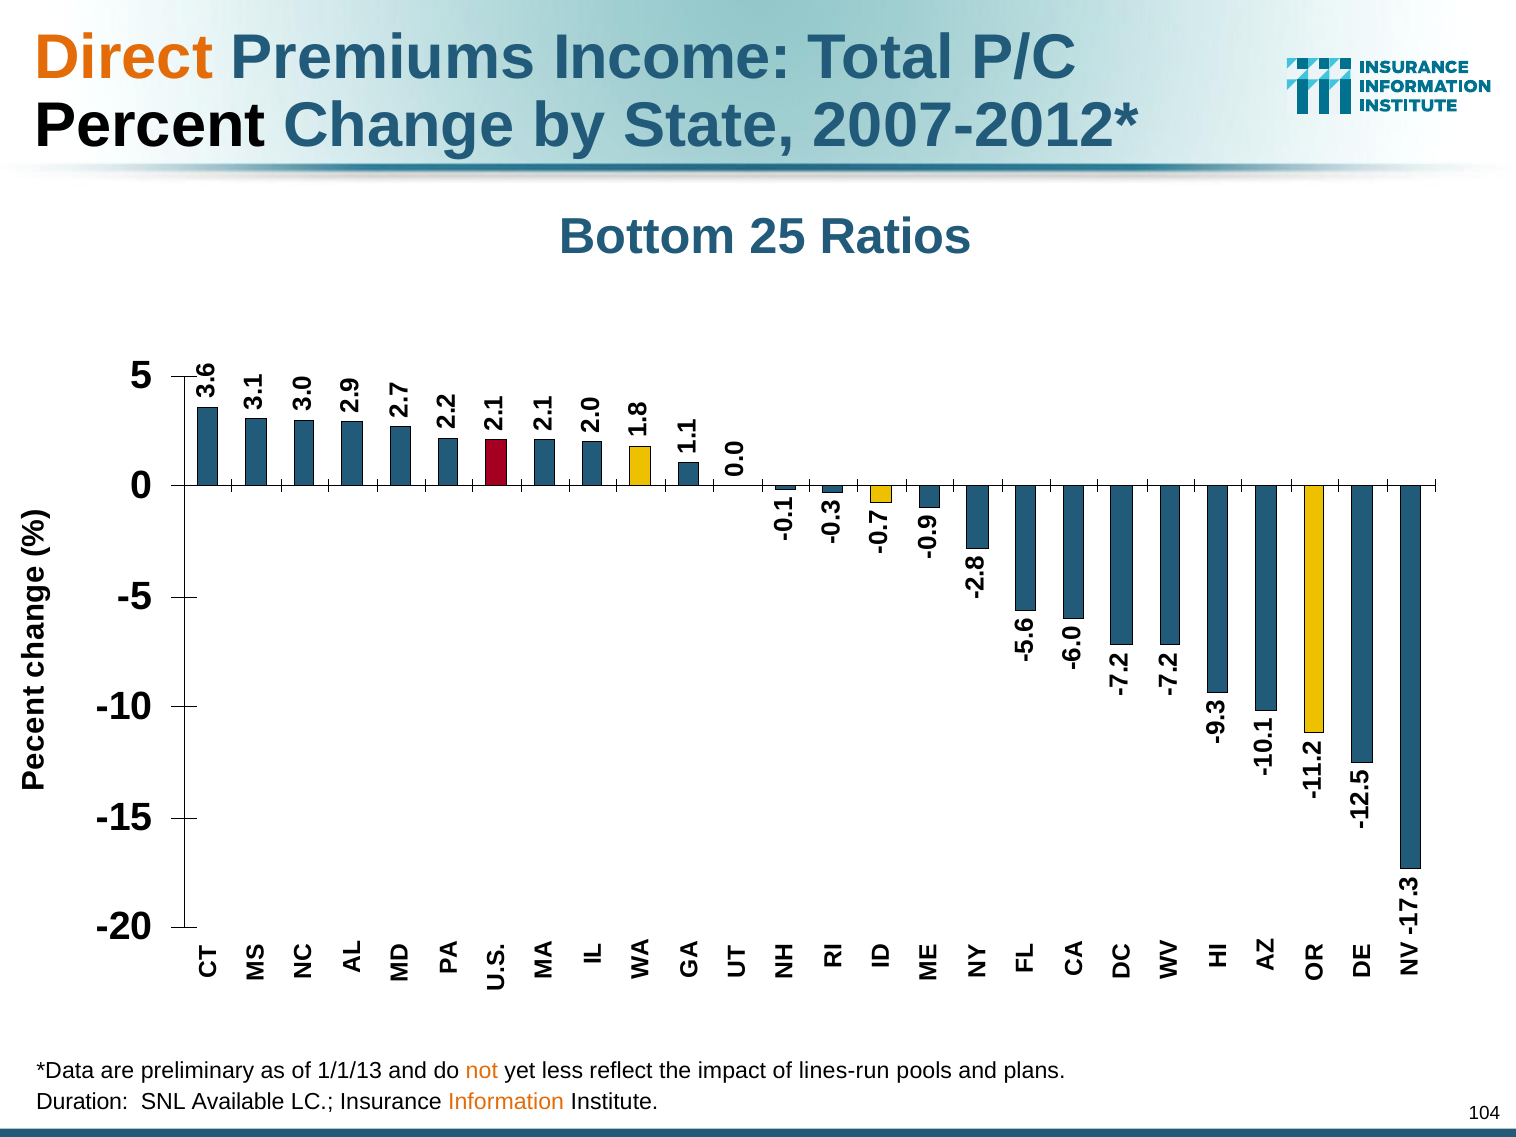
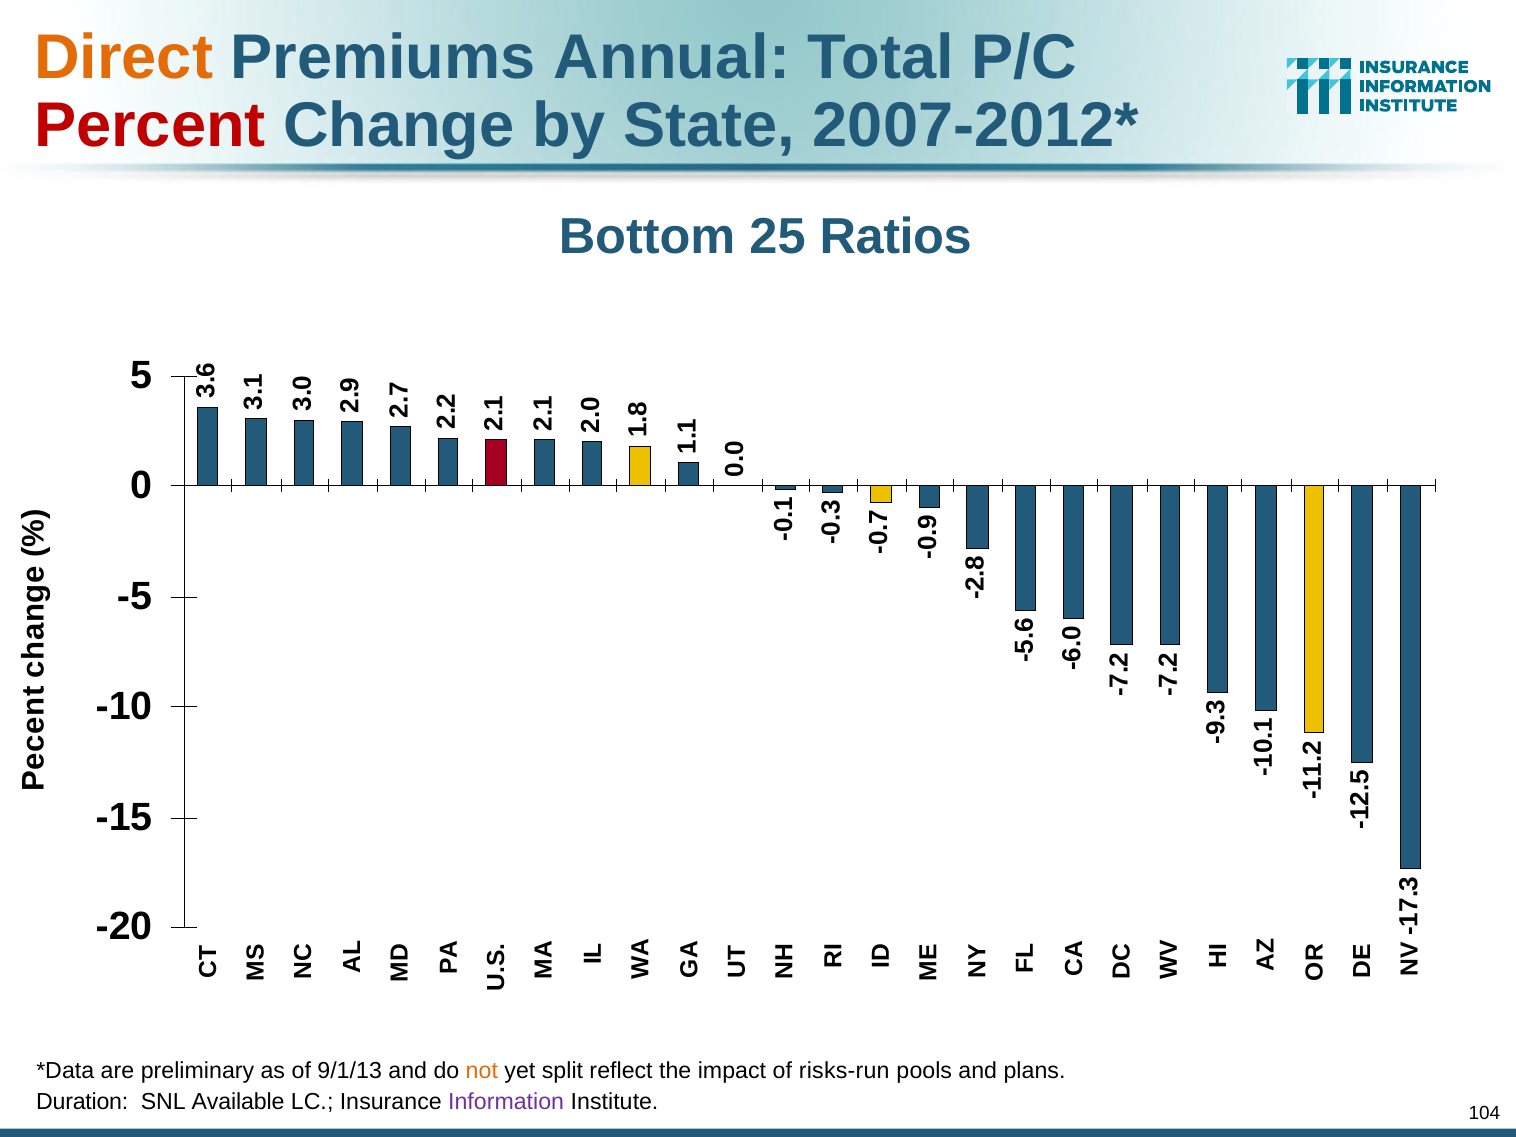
Income: Income -> Annual
Percent colour: black -> red
1/1/13: 1/1/13 -> 9/1/13
less: less -> split
lines-run: lines-run -> risks-run
Information colour: orange -> purple
